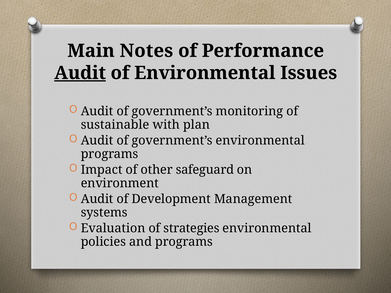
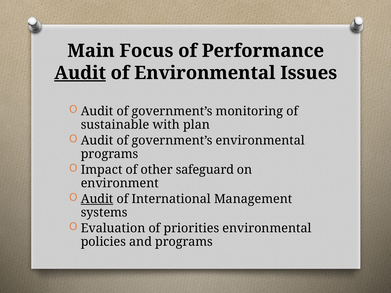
Notes: Notes -> Focus
Audit at (97, 199) underline: none -> present
Development: Development -> International
strategies: strategies -> priorities
